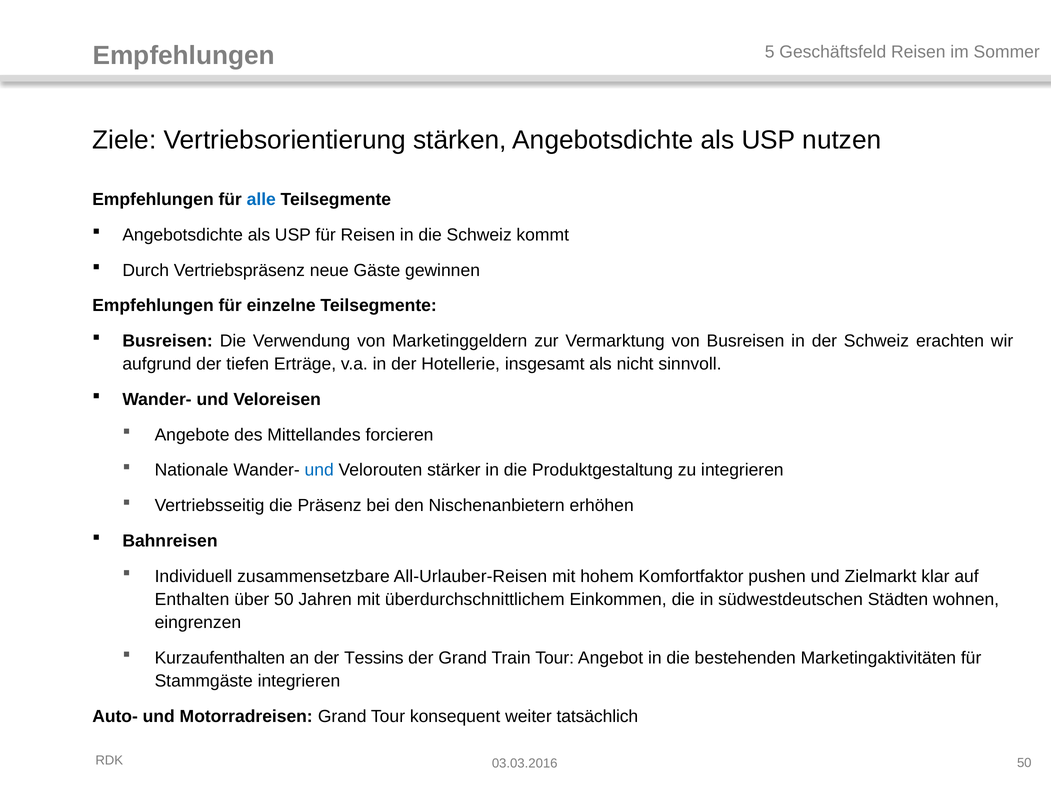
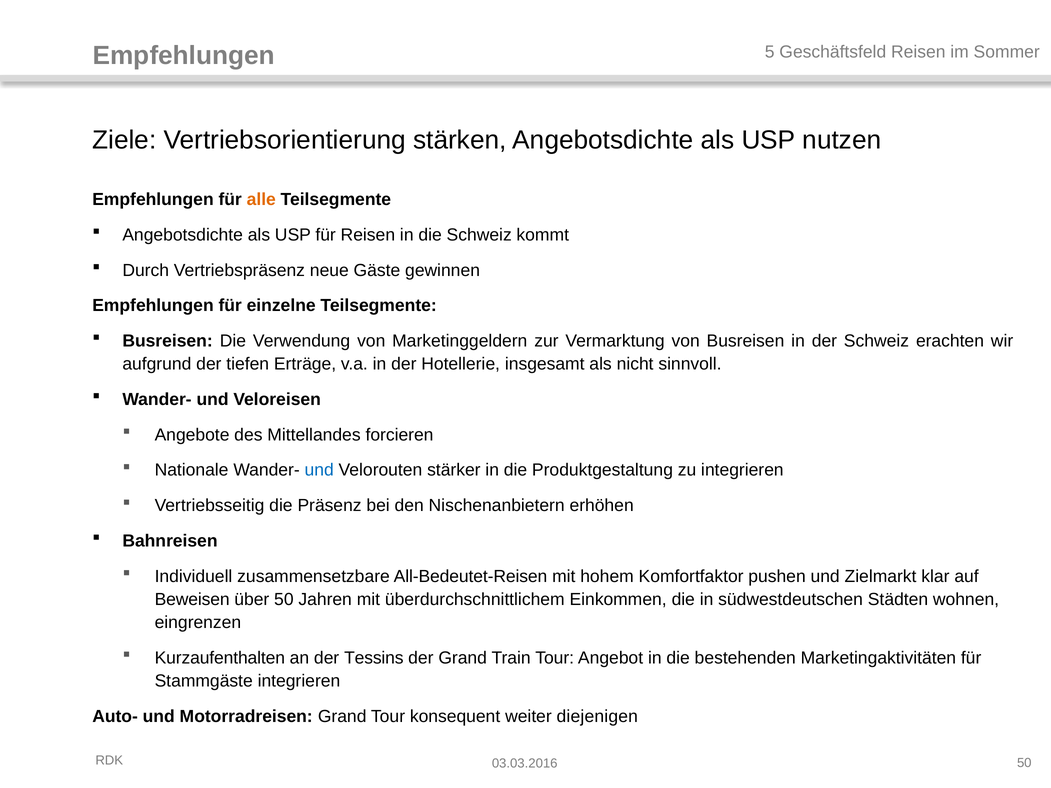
alle colour: blue -> orange
All-Urlauber-Reisen: All-Urlauber-Reisen -> All-Bedeutet-Reisen
Enthalten: Enthalten -> Beweisen
tatsächlich: tatsächlich -> diejenigen
